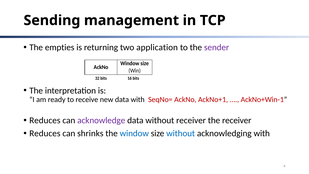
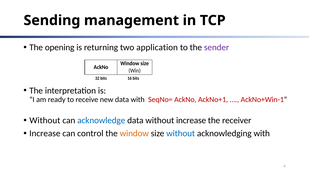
empties: empties -> opening
Reduces at (45, 120): Reduces -> Without
acknowledge colour: purple -> blue
without receiver: receiver -> increase
Reduces at (45, 133): Reduces -> Increase
shrinks: shrinks -> control
window at (134, 133) colour: blue -> orange
